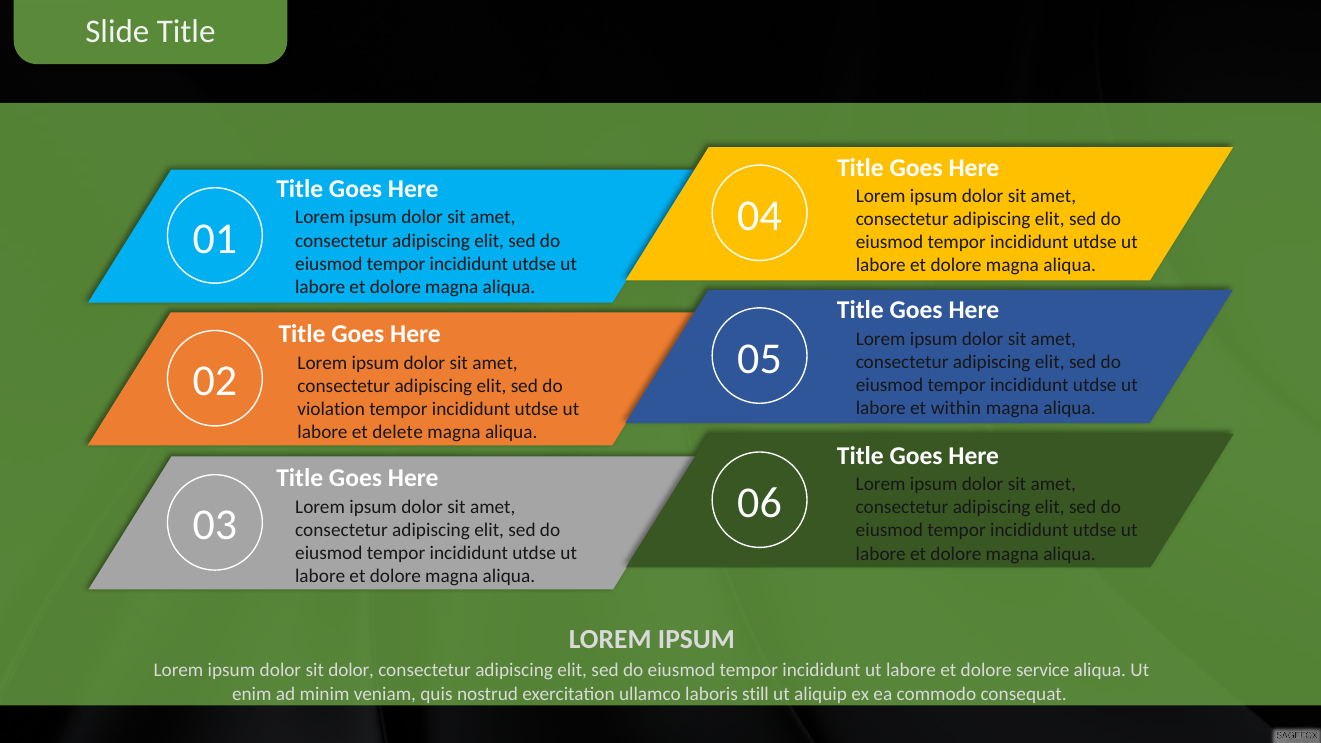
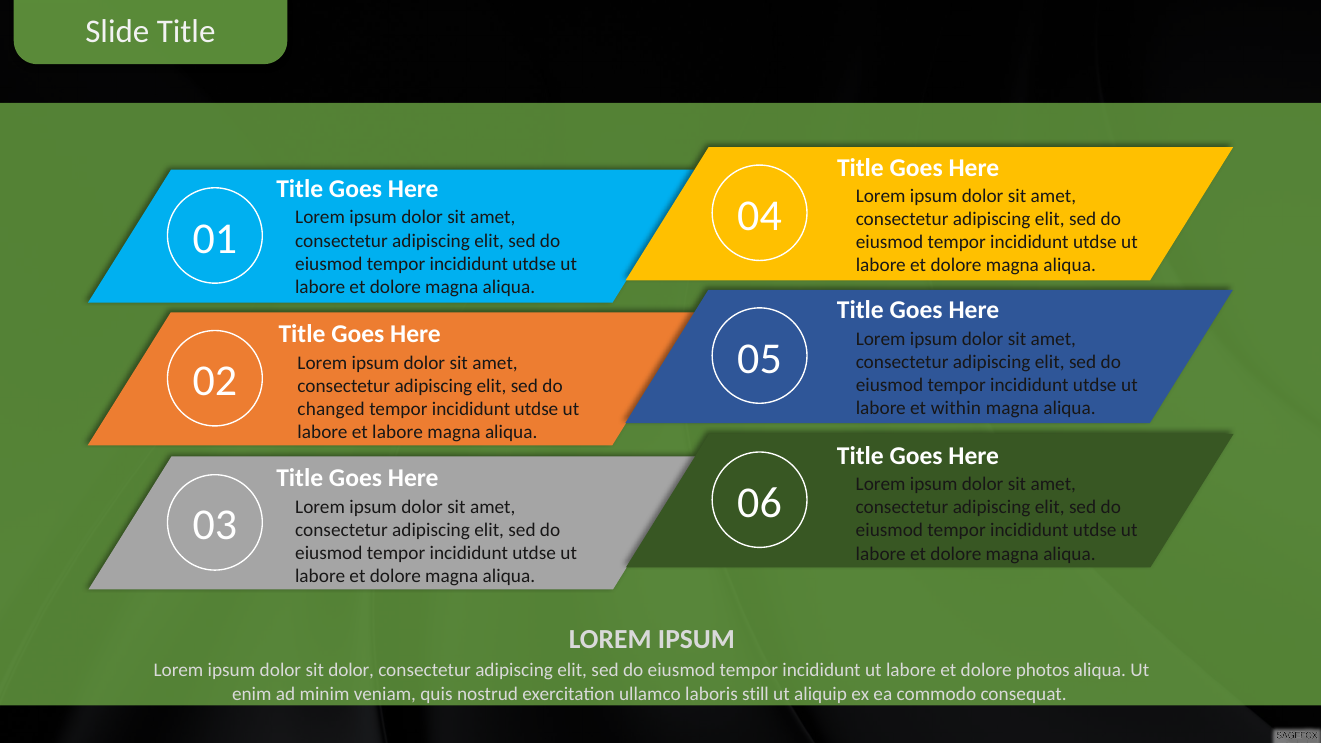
violation: violation -> changed
et delete: delete -> labore
service: service -> photos
